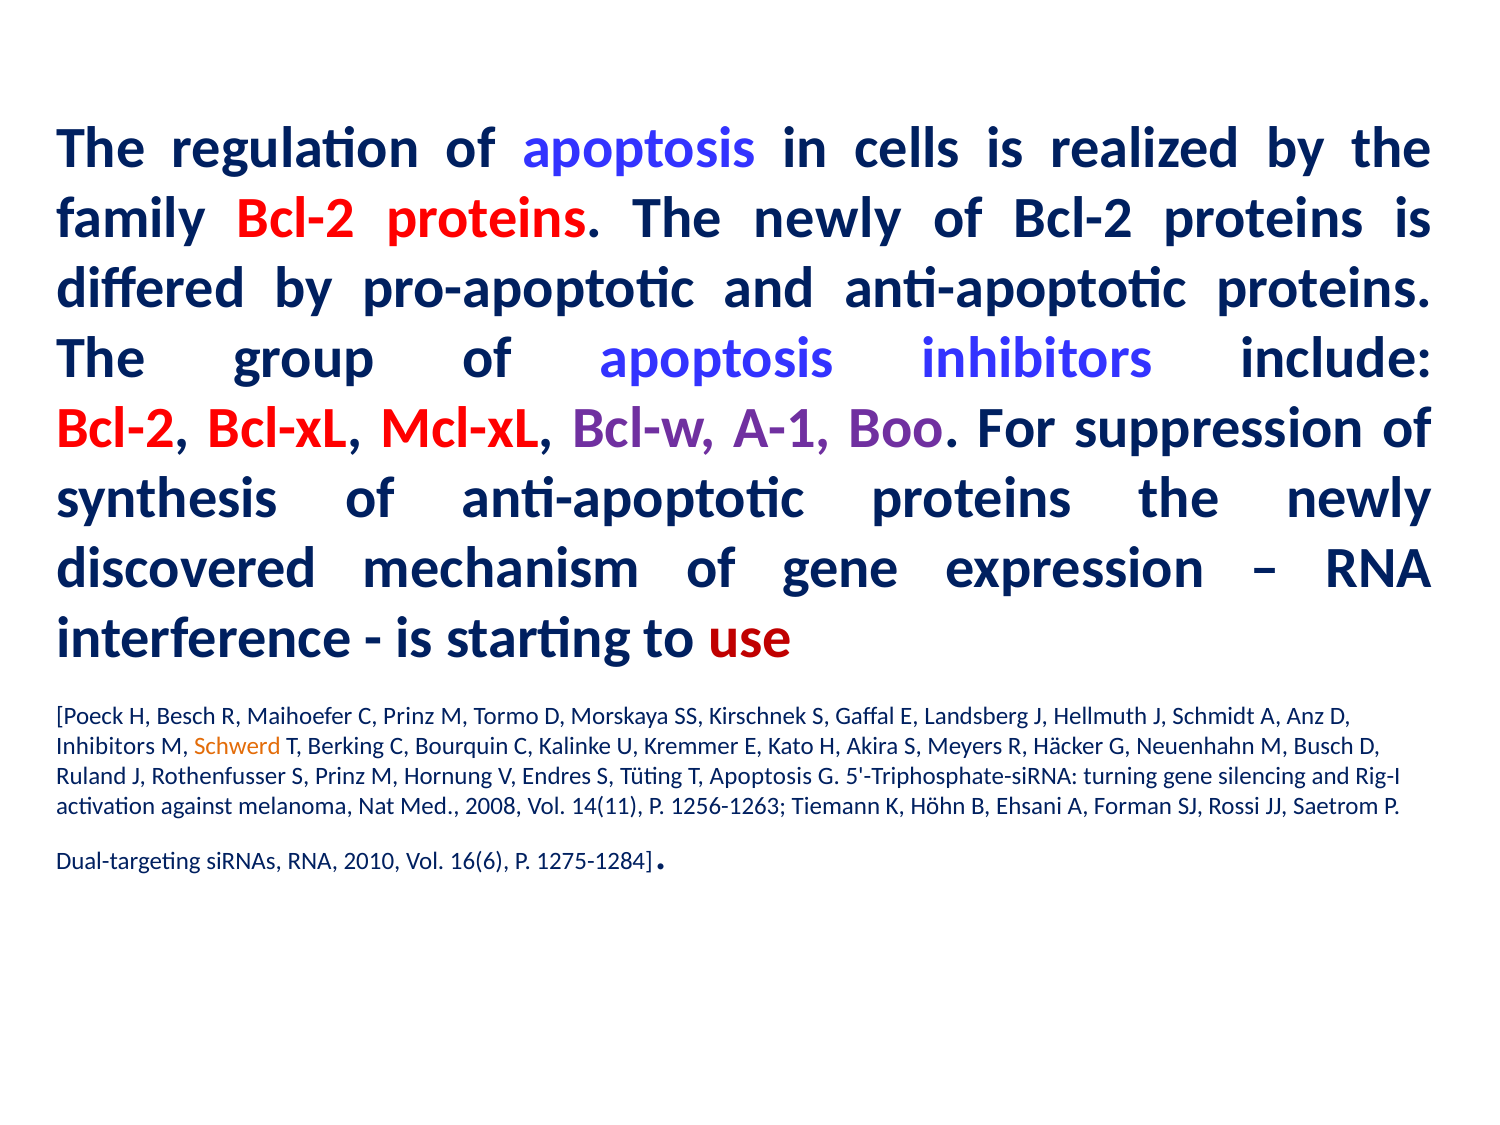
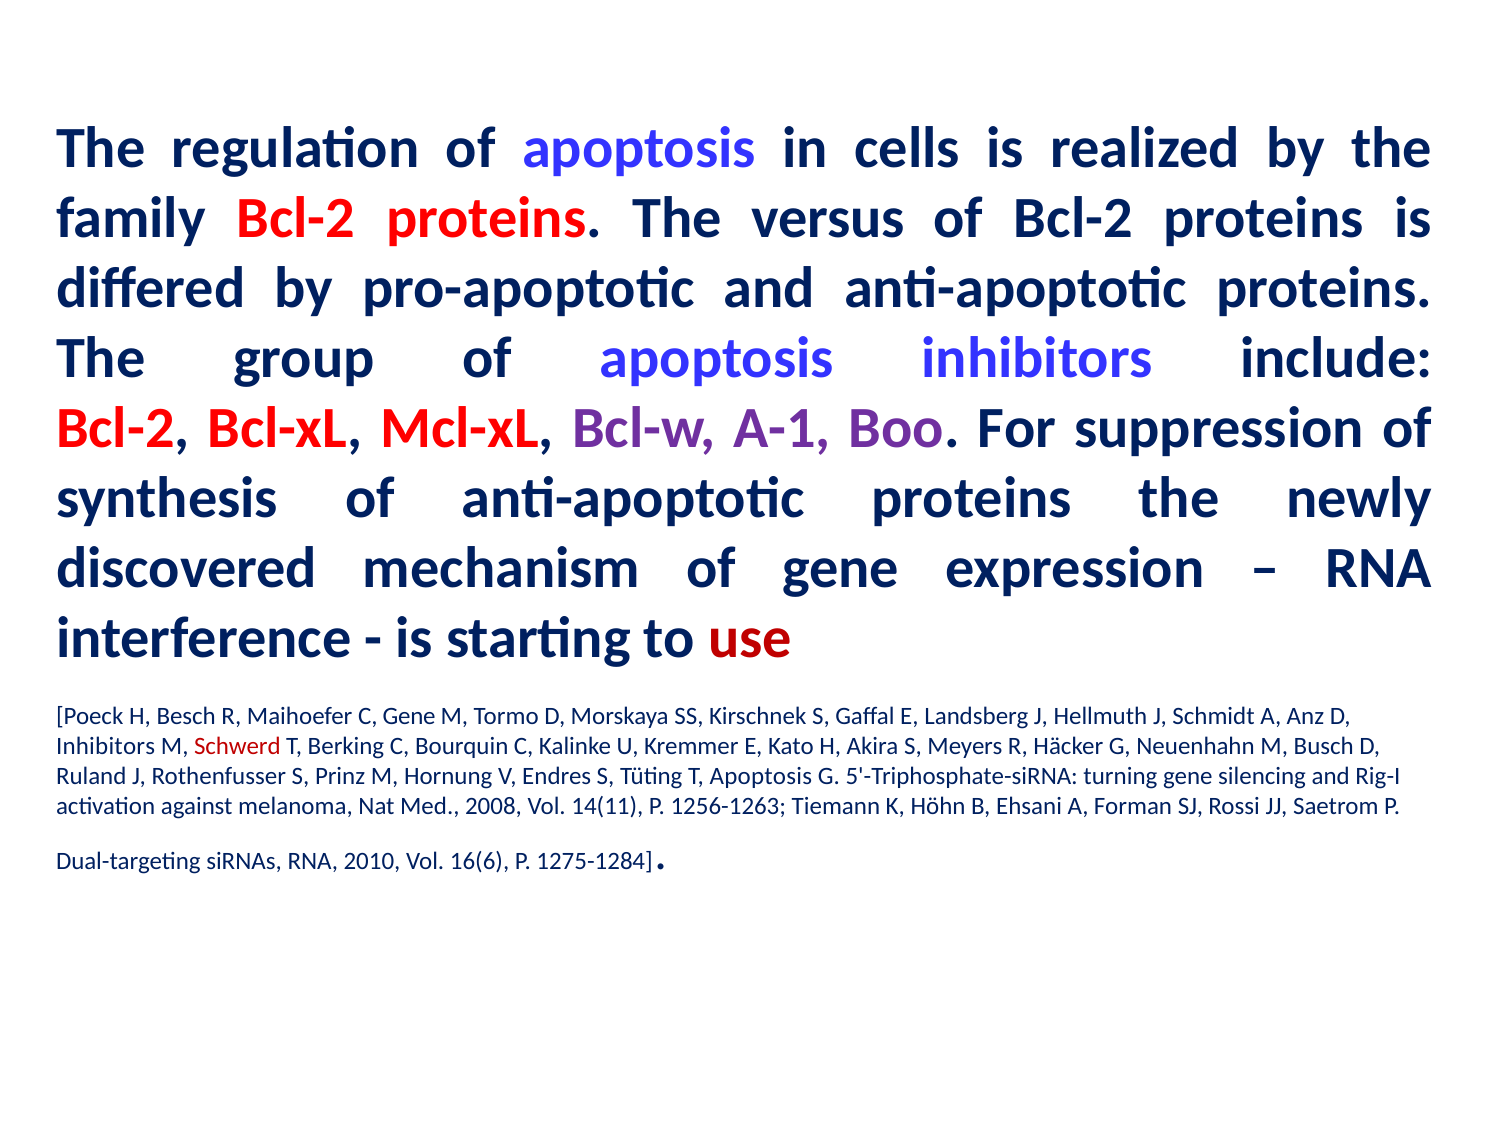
Bcl-2 proteins The newly: newly -> versus
C Prinz: Prinz -> Gene
Schwerd colour: orange -> red
